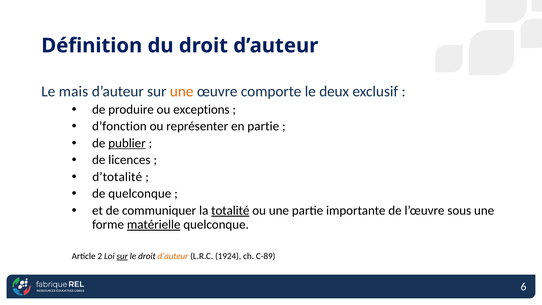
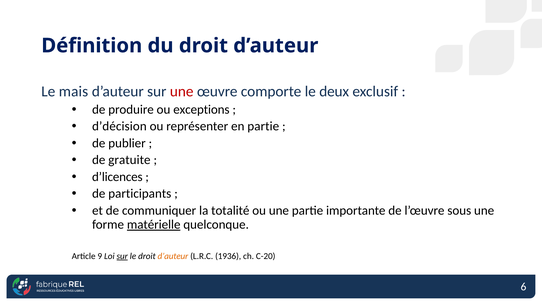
une at (182, 91) colour: orange -> red
d’fonction: d’fonction -> d’décision
publier underline: present -> none
licences: licences -> gratuite
d’totalité: d’totalité -> d’licences
de quelconque: quelconque -> participants
totalité underline: present -> none
2: 2 -> 9
1924: 1924 -> 1936
C-89: C-89 -> C-20
